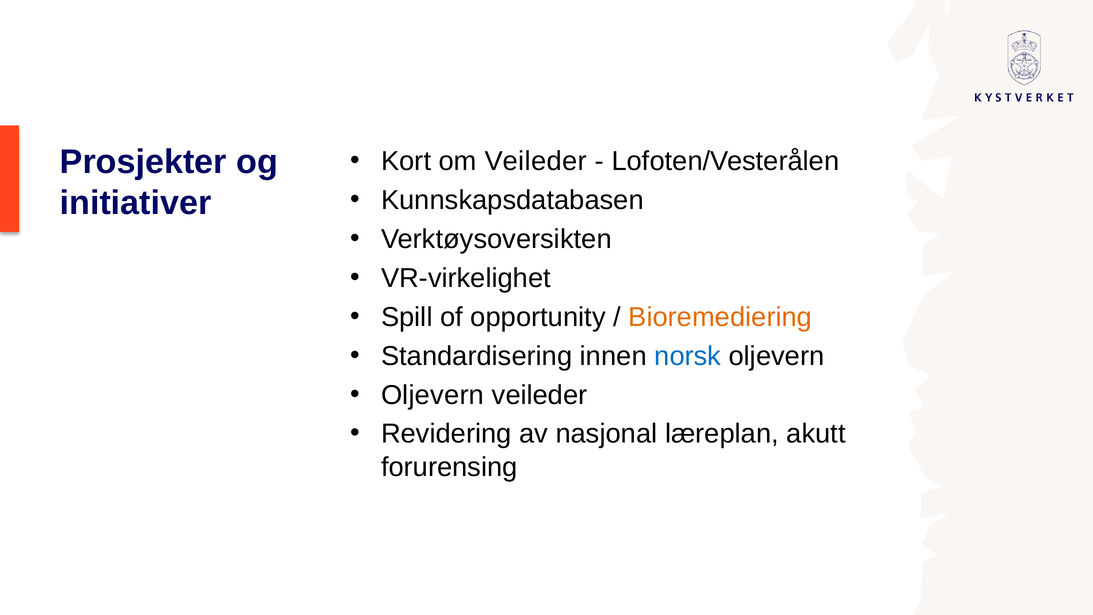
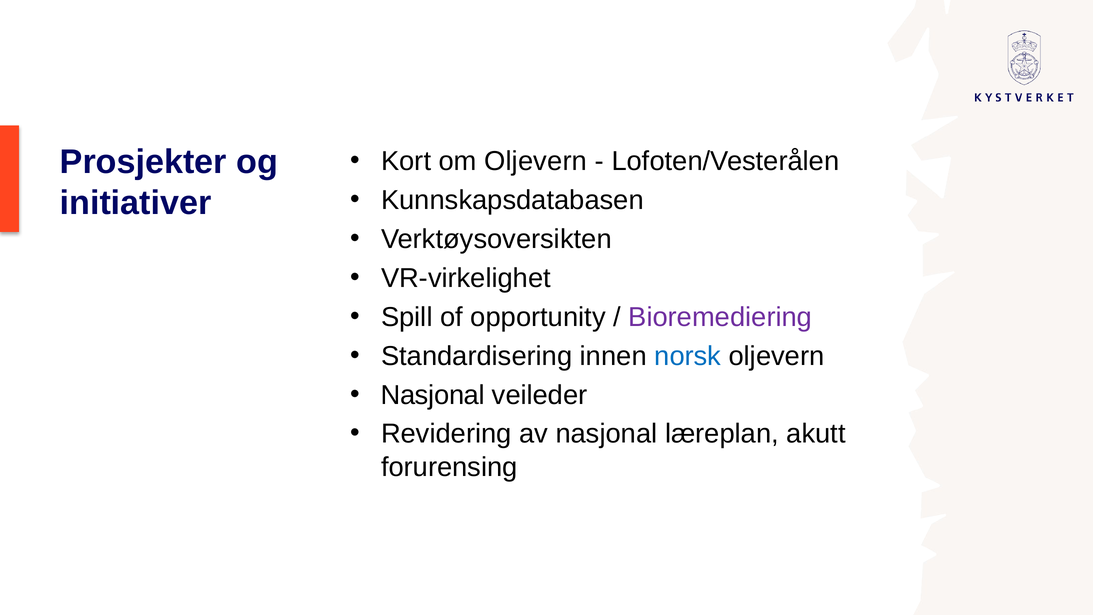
om Veileder: Veileder -> Oljevern
Bioremediering colour: orange -> purple
Oljevern at (433, 395): Oljevern -> Nasjonal
